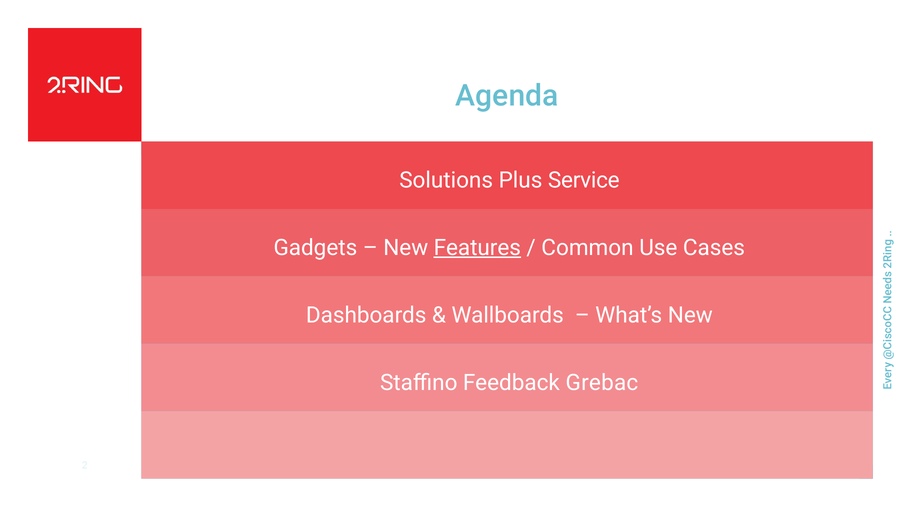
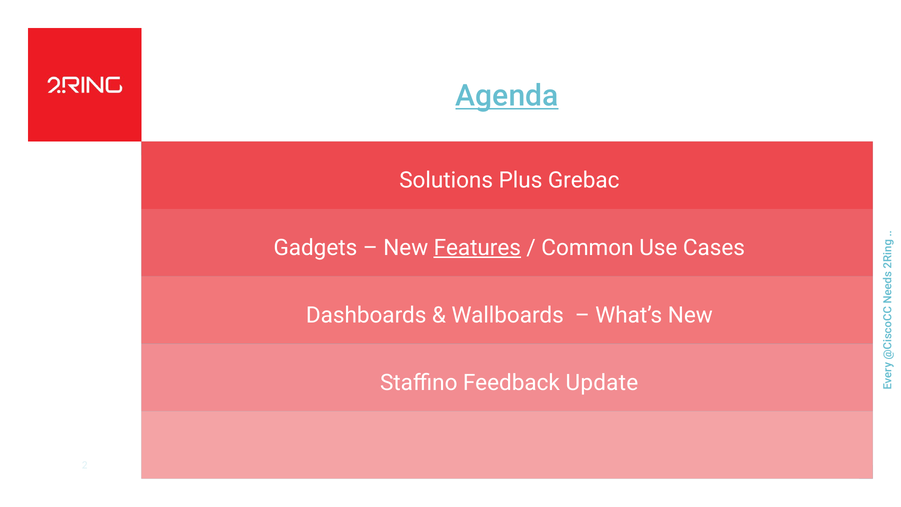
Agenda underline: none -> present
Service: Service -> Grebac
Grebac: Grebac -> Update
